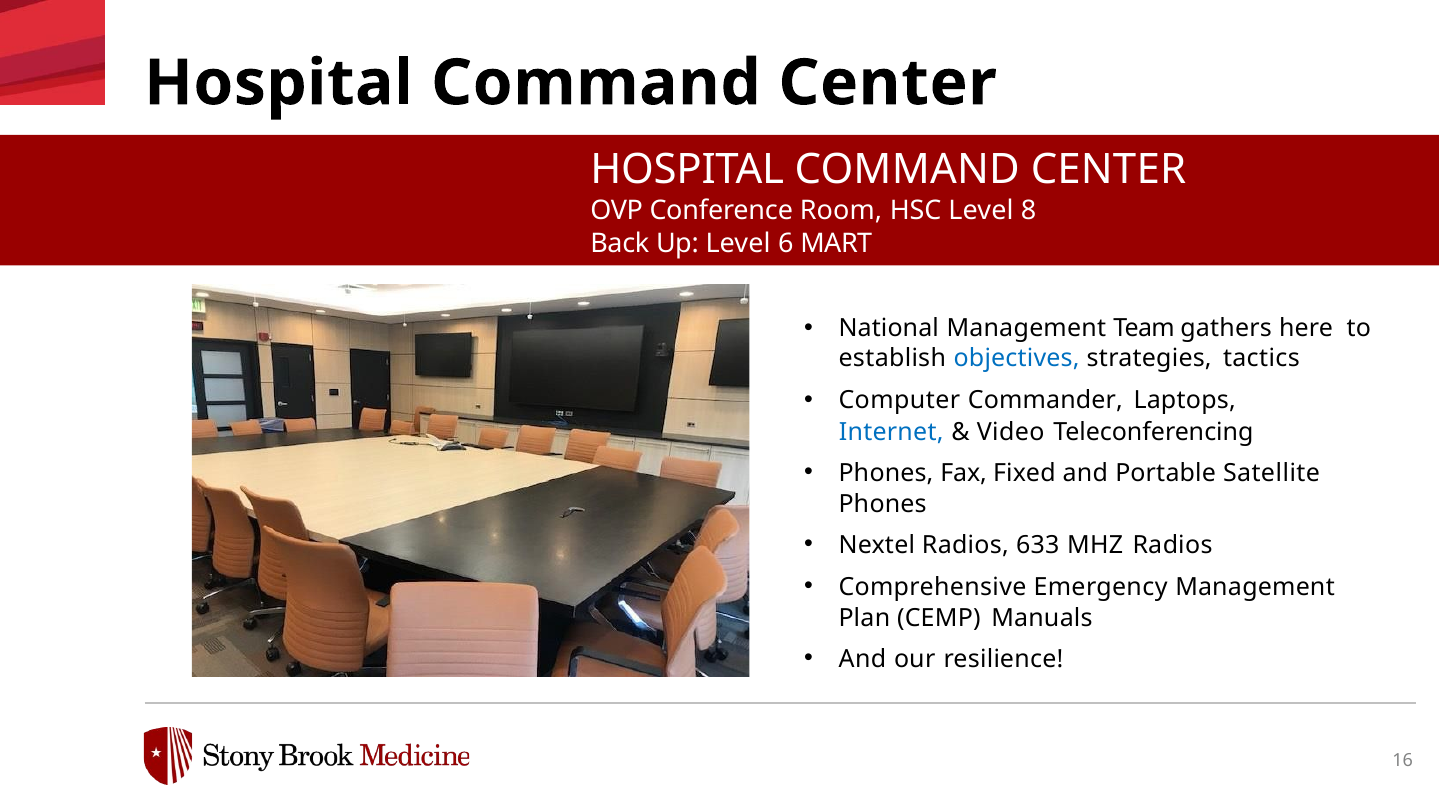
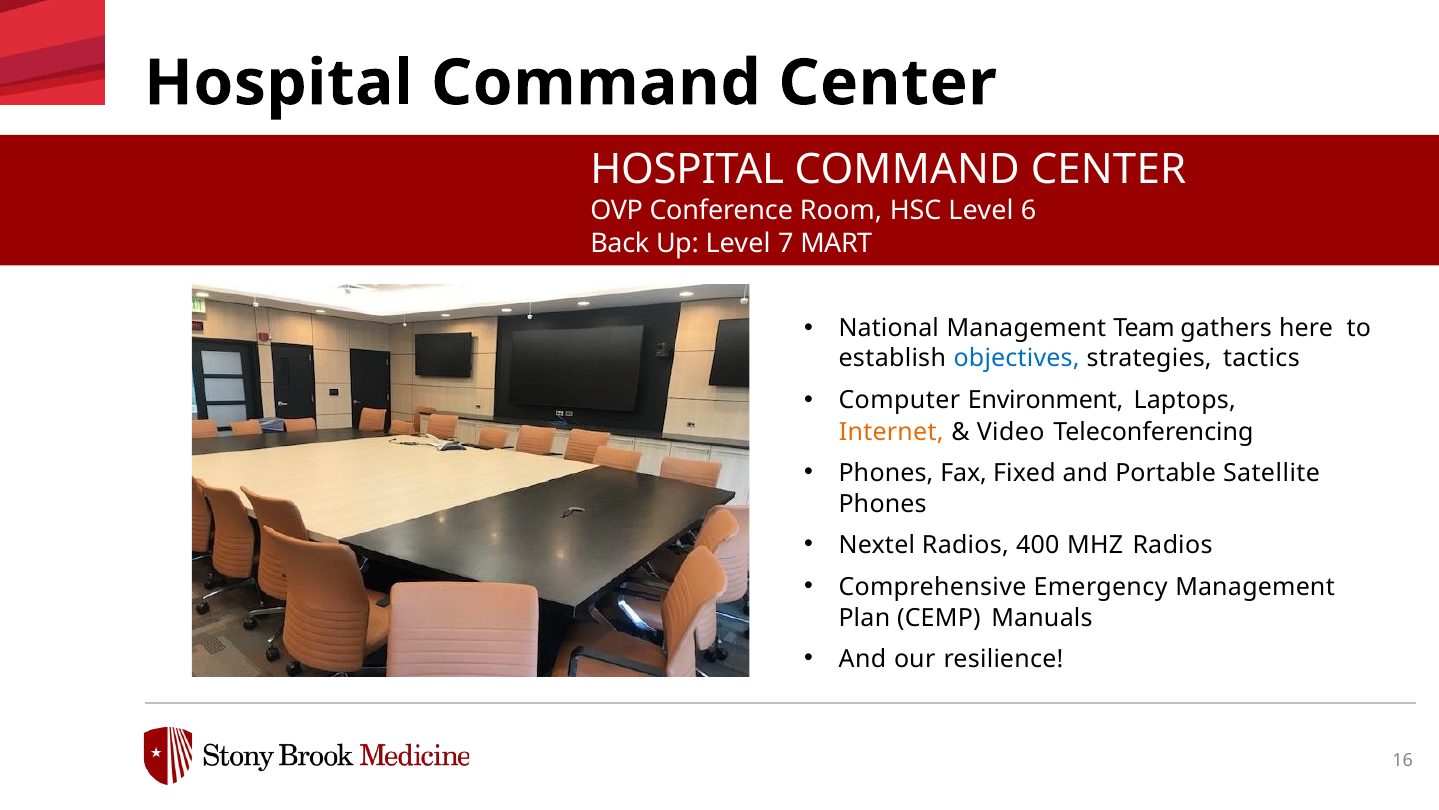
8: 8 -> 6
6: 6 -> 7
Commander: Commander -> Environment
Internet colour: blue -> orange
633: 633 -> 400
